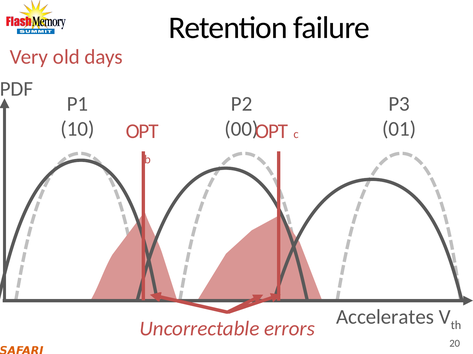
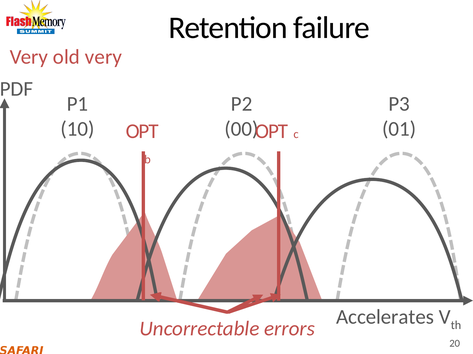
days at (104, 57): days -> very
